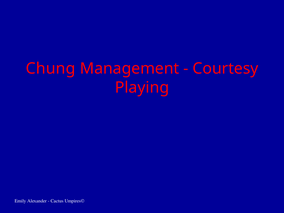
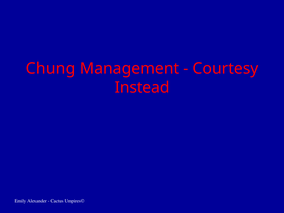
Playing: Playing -> Instead
